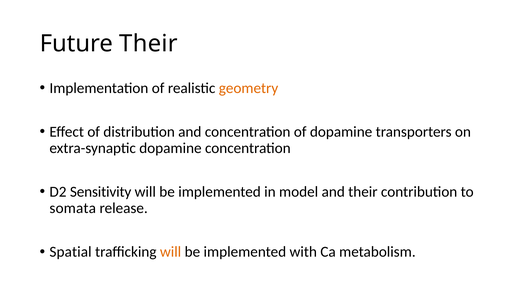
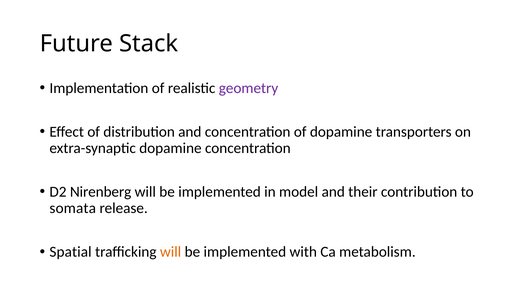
Future Their: Their -> Stack
geometry colour: orange -> purple
Sensitivity: Sensitivity -> Nirenberg
